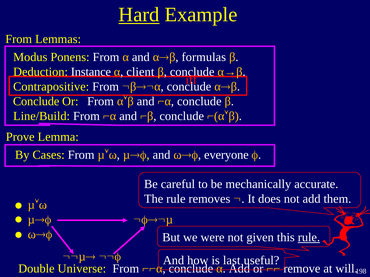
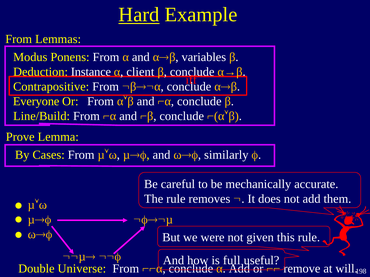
formulas: formulas -> variables
Conclude at (36, 101): Conclude -> Everyone
everyone: everyone -> similarly
rule at (309, 238) underline: present -> none
last: last -> full
